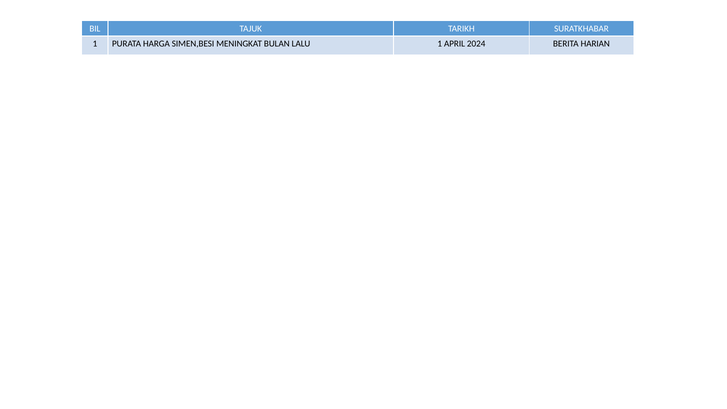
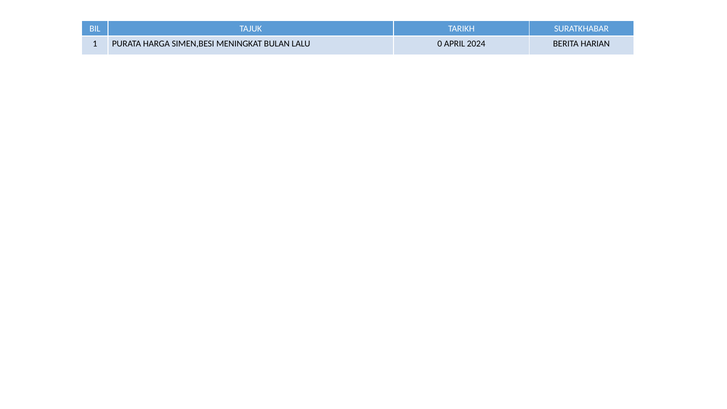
LALU 1: 1 -> 0
